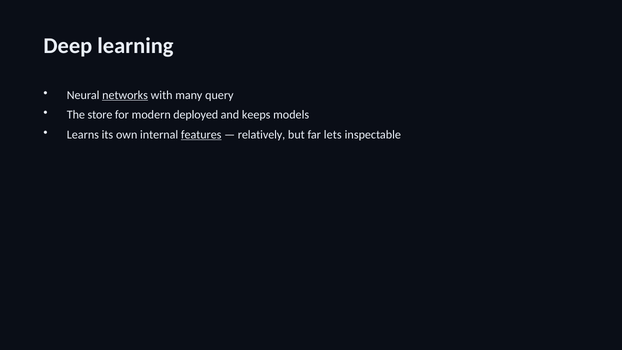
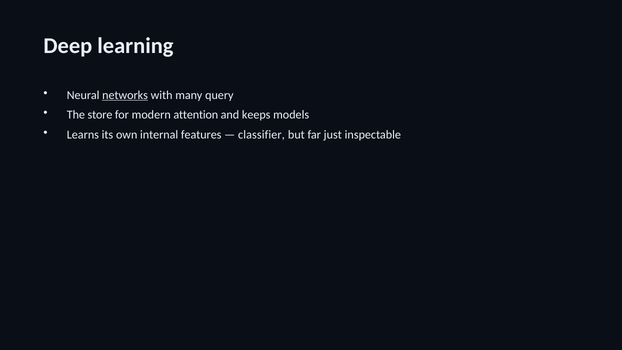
deployed: deployed -> attention
features underline: present -> none
relatively: relatively -> classifier
lets: lets -> just
